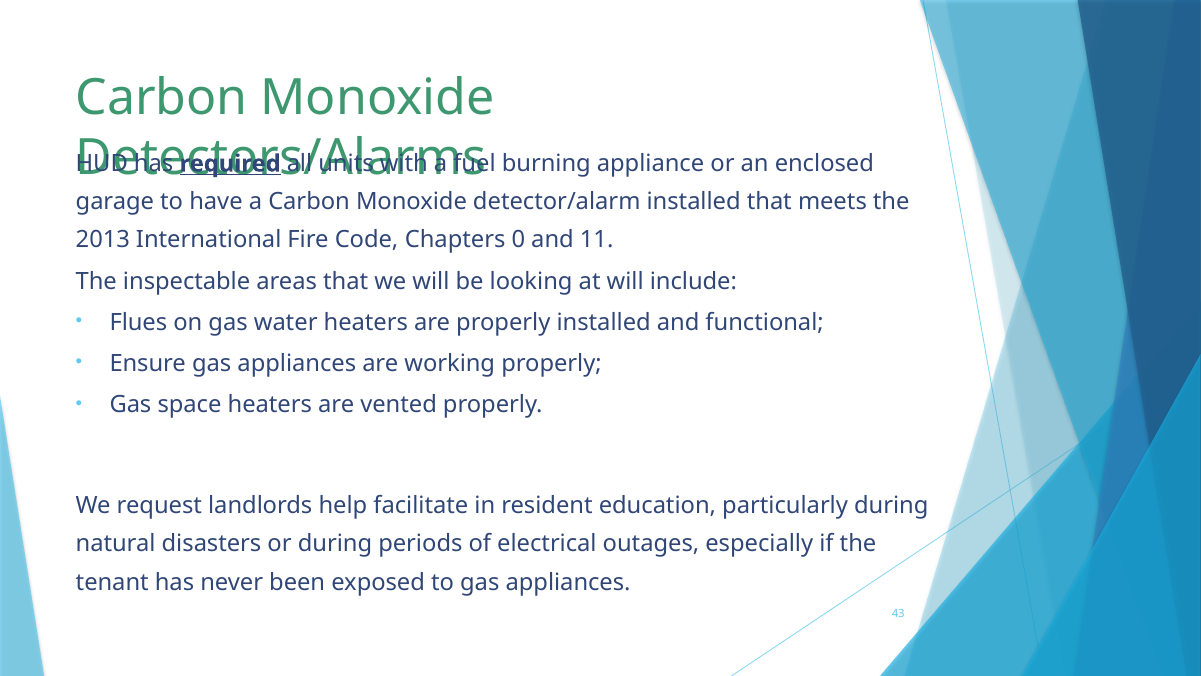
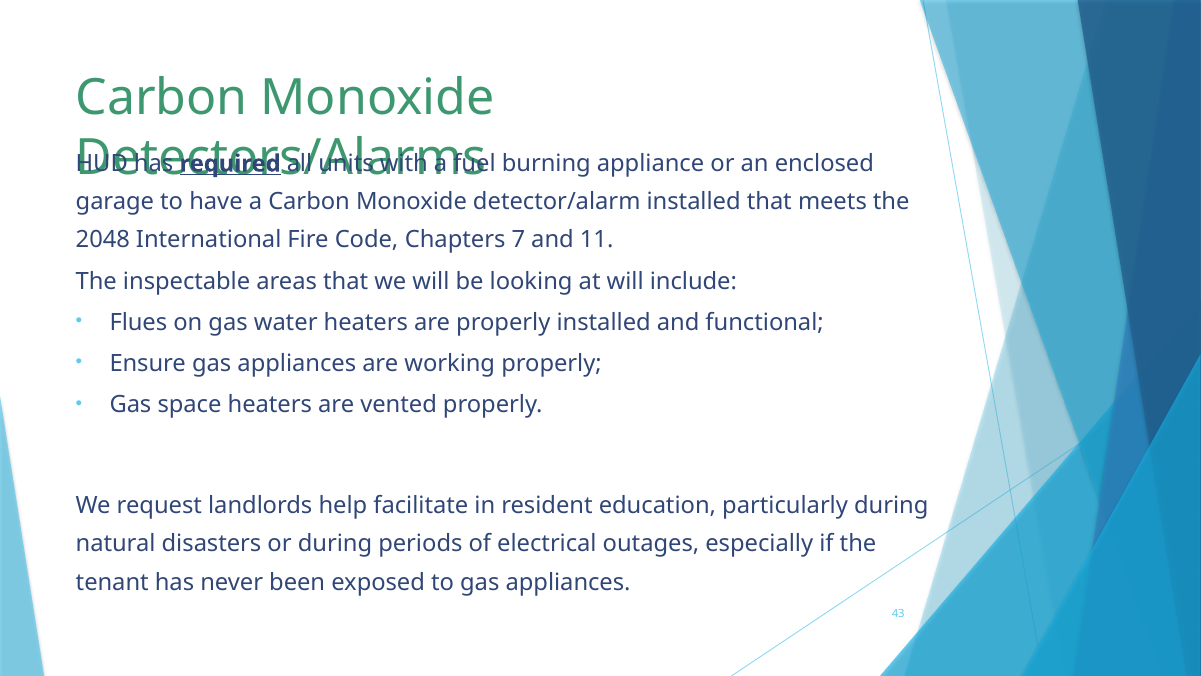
2013: 2013 -> 2048
0: 0 -> 7
